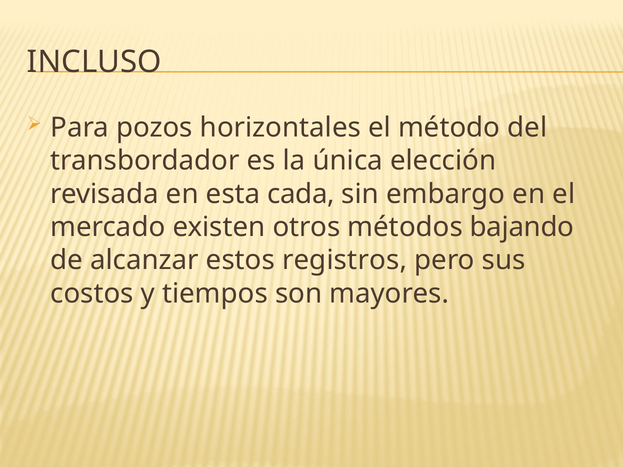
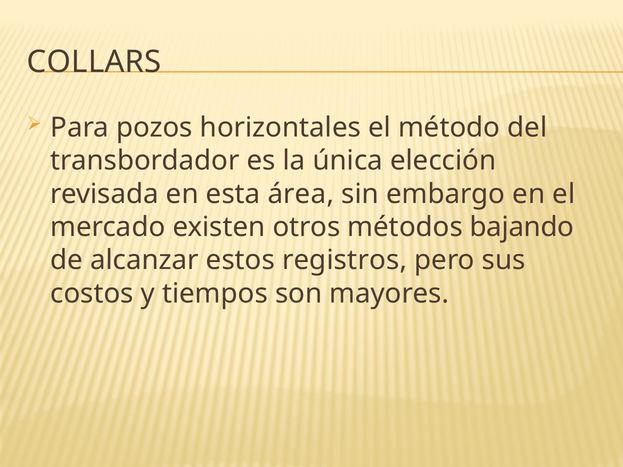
INCLUSO: INCLUSO -> COLLARS
cada: cada -> área
